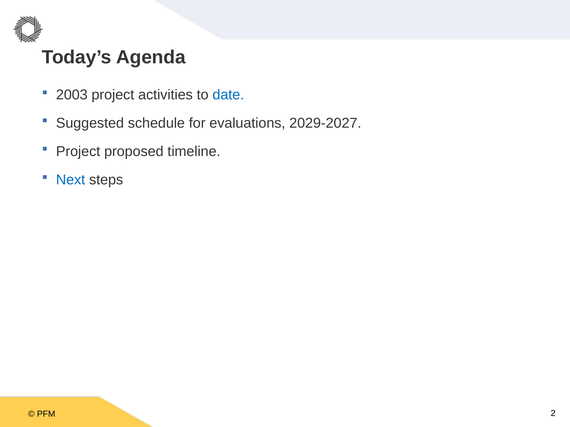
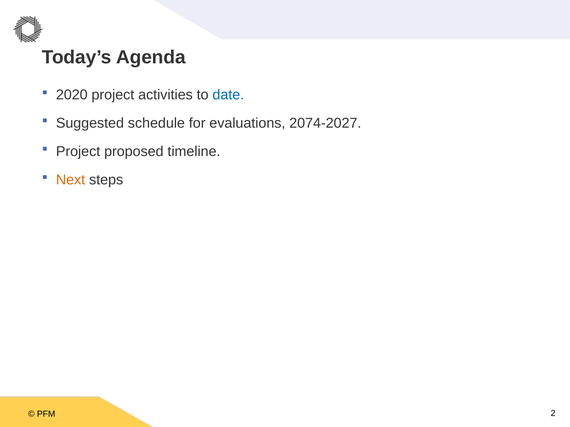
2003: 2003 -> 2020
2029-2027: 2029-2027 -> 2074-2027
Next colour: blue -> orange
